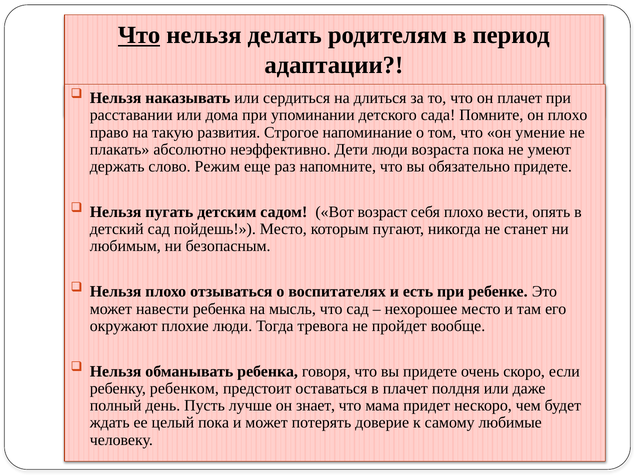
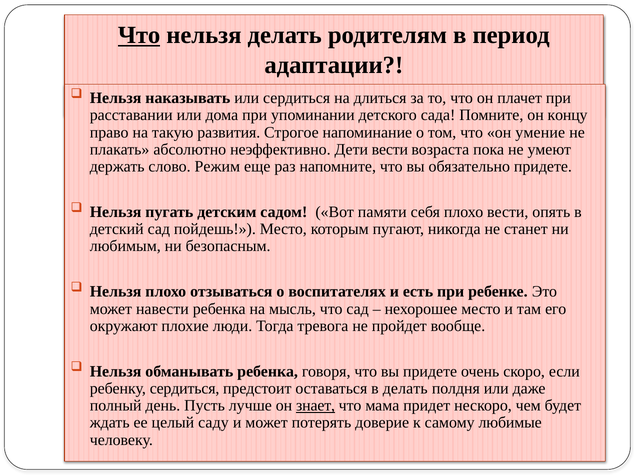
он плохо: плохо -> концу
Дети люди: люди -> вести
возраст: возраст -> памяти
ребенку ребенком: ребенком -> сердиться
в плачет: плачет -> делать
знает underline: none -> present
целый пока: пока -> саду
